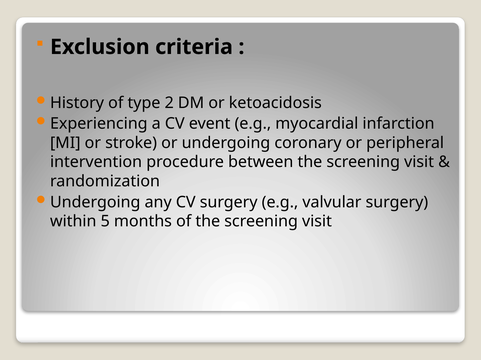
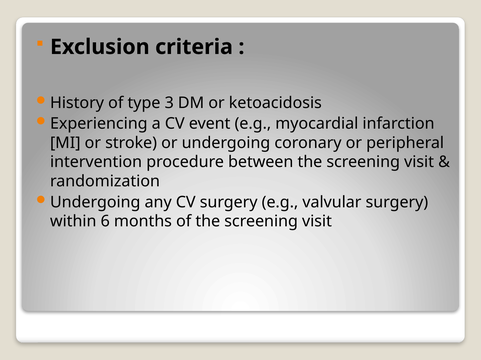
2: 2 -> 3
5: 5 -> 6
